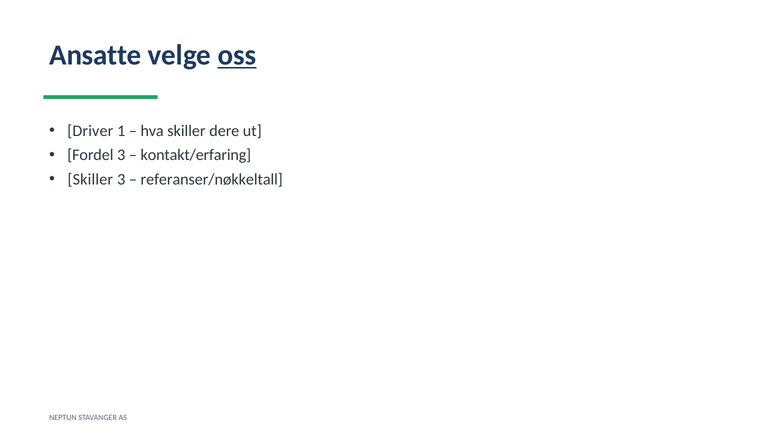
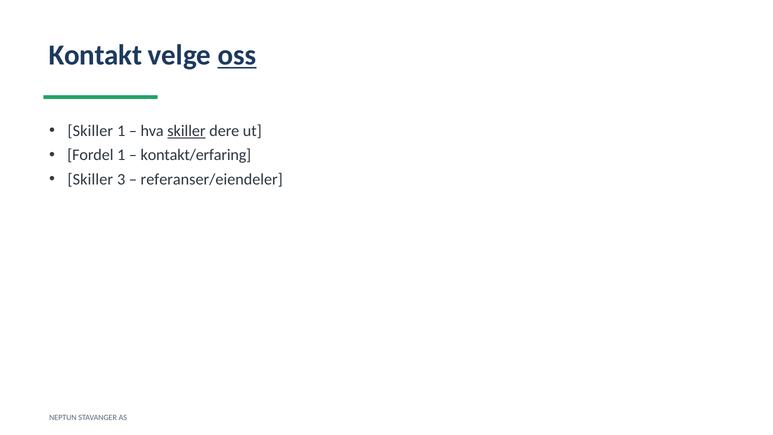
Ansatte: Ansatte -> Kontakt
Driver at (90, 131): Driver -> Skiller
skiller at (186, 131) underline: none -> present
Fordel 3: 3 -> 1
referanser/nøkkeltall: referanser/nøkkeltall -> referanser/eiendeler
